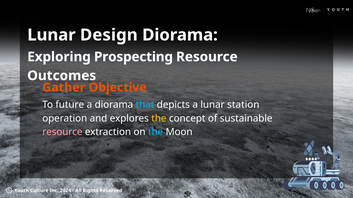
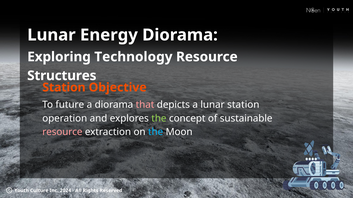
Design: Design -> Energy
Prospecting: Prospecting -> Technology
Outcomes: Outcomes -> Structures
Gather at (64, 88): Gather -> Station
that colour: light blue -> pink
the at (159, 119) colour: yellow -> light green
